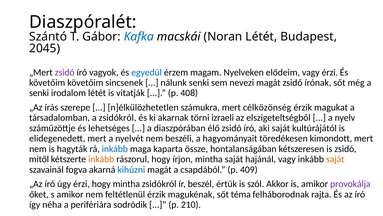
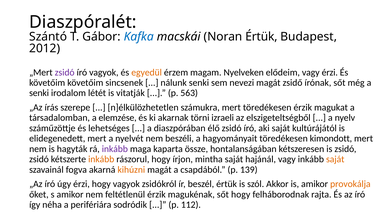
Noran Létét: Létét -> Értük
2045: 2045 -> 2012
egyedül colour: blue -> orange
408: 408 -> 563
mert célközönség: célközönség -> töredékesen
a zsidókról: zsidókról -> elemzése
inkább at (115, 148) colour: blue -> purple
mitől at (39, 159): mitől -> zsidó
kihúzni colour: blue -> orange
409: 409 -> 139
hogy mintha: mintha -> vagyok
provokálja colour: purple -> orange
sőt téma: téma -> hogy
210: 210 -> 112
